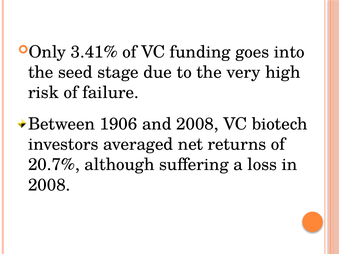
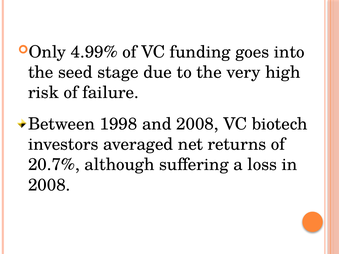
3.41%: 3.41% -> 4.99%
1906: 1906 -> 1998
